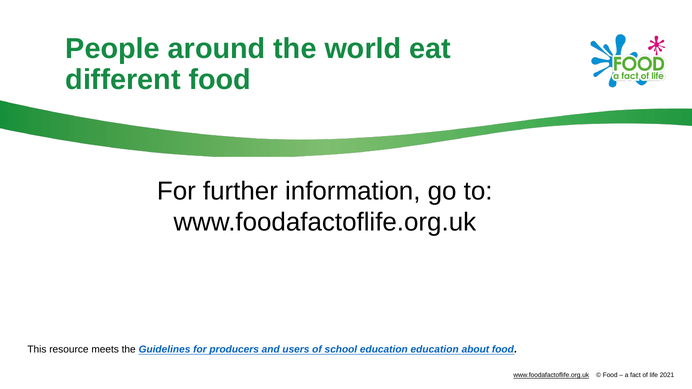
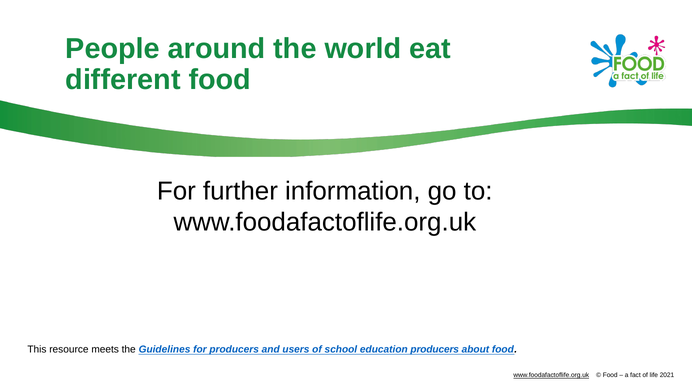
education education: education -> producers
